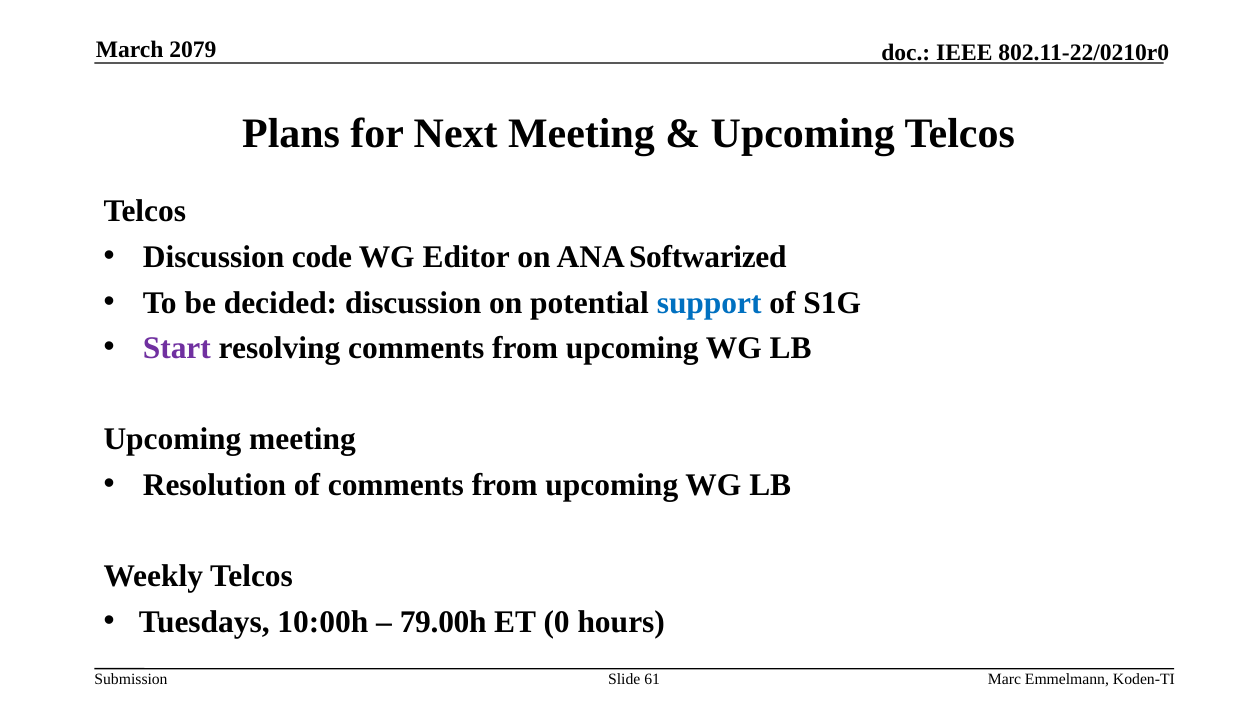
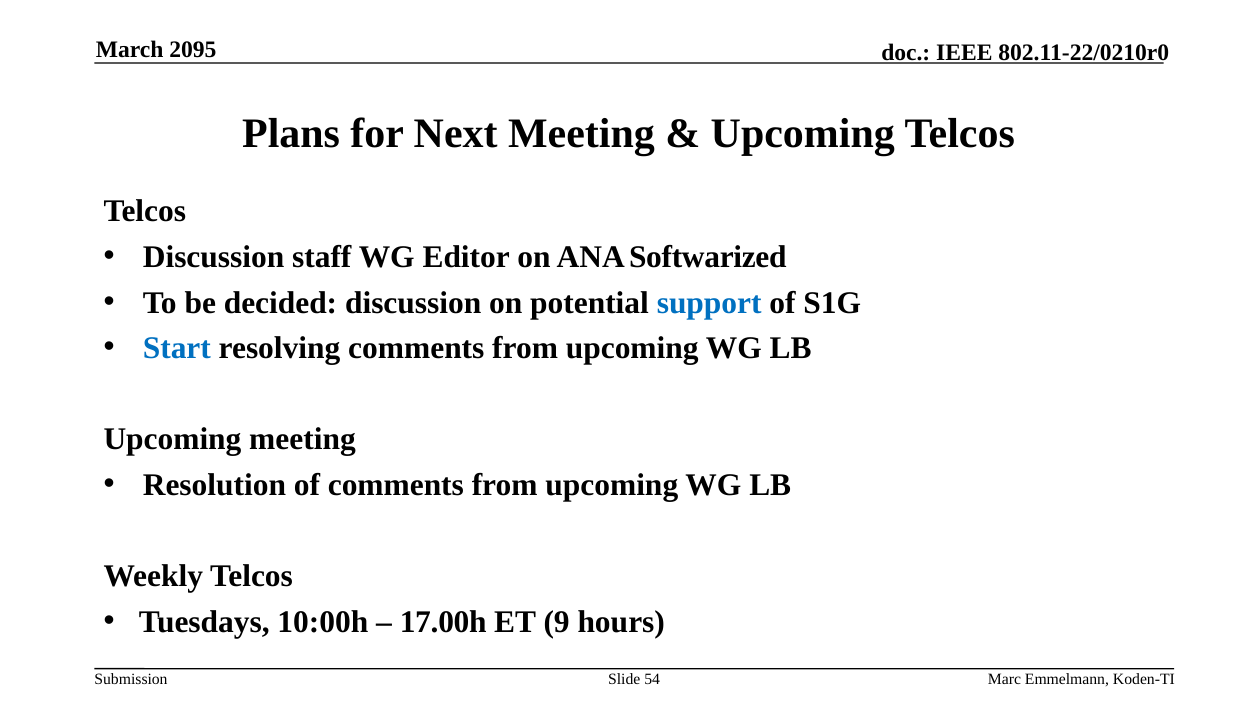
2079: 2079 -> 2095
code: code -> staff
Start colour: purple -> blue
79.00h: 79.00h -> 17.00h
0: 0 -> 9
61: 61 -> 54
